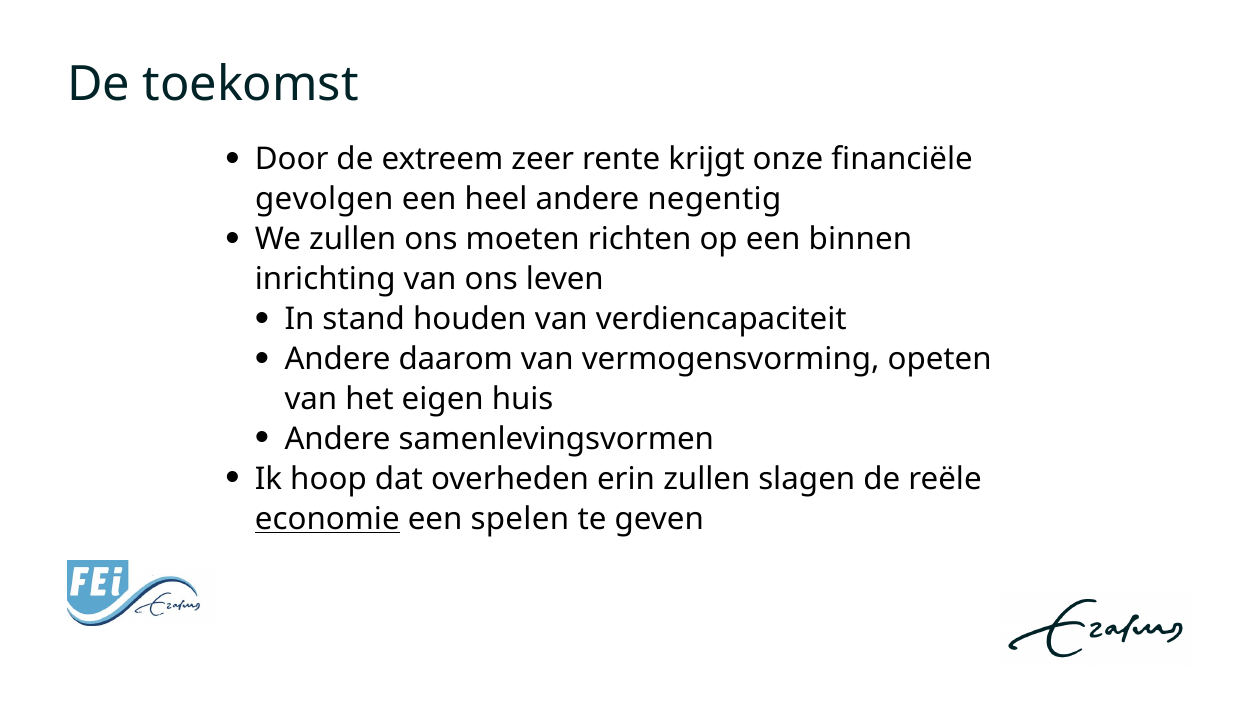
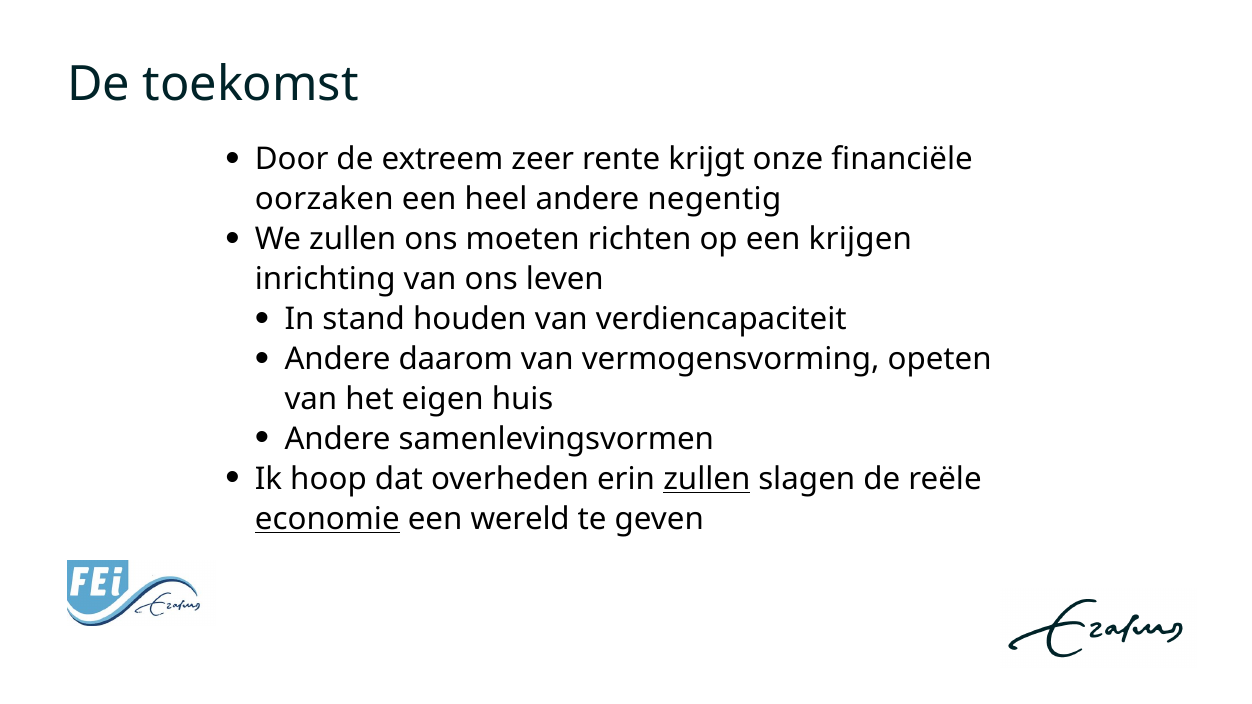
gevolgen: gevolgen -> oorzaken
binnen: binnen -> krijgen
zullen at (707, 479) underline: none -> present
spelen: spelen -> wereld
